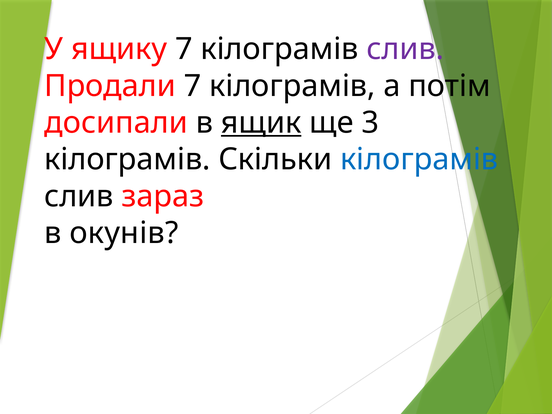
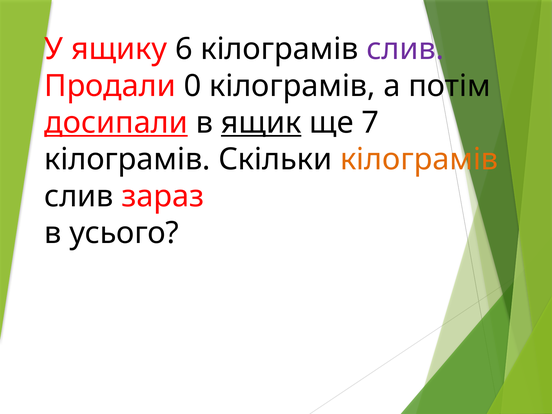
ящику 7: 7 -> 6
Продали 7: 7 -> 0
досипали underline: none -> present
3: 3 -> 7
кілограмів at (419, 160) colour: blue -> orange
окунів: окунів -> усього
